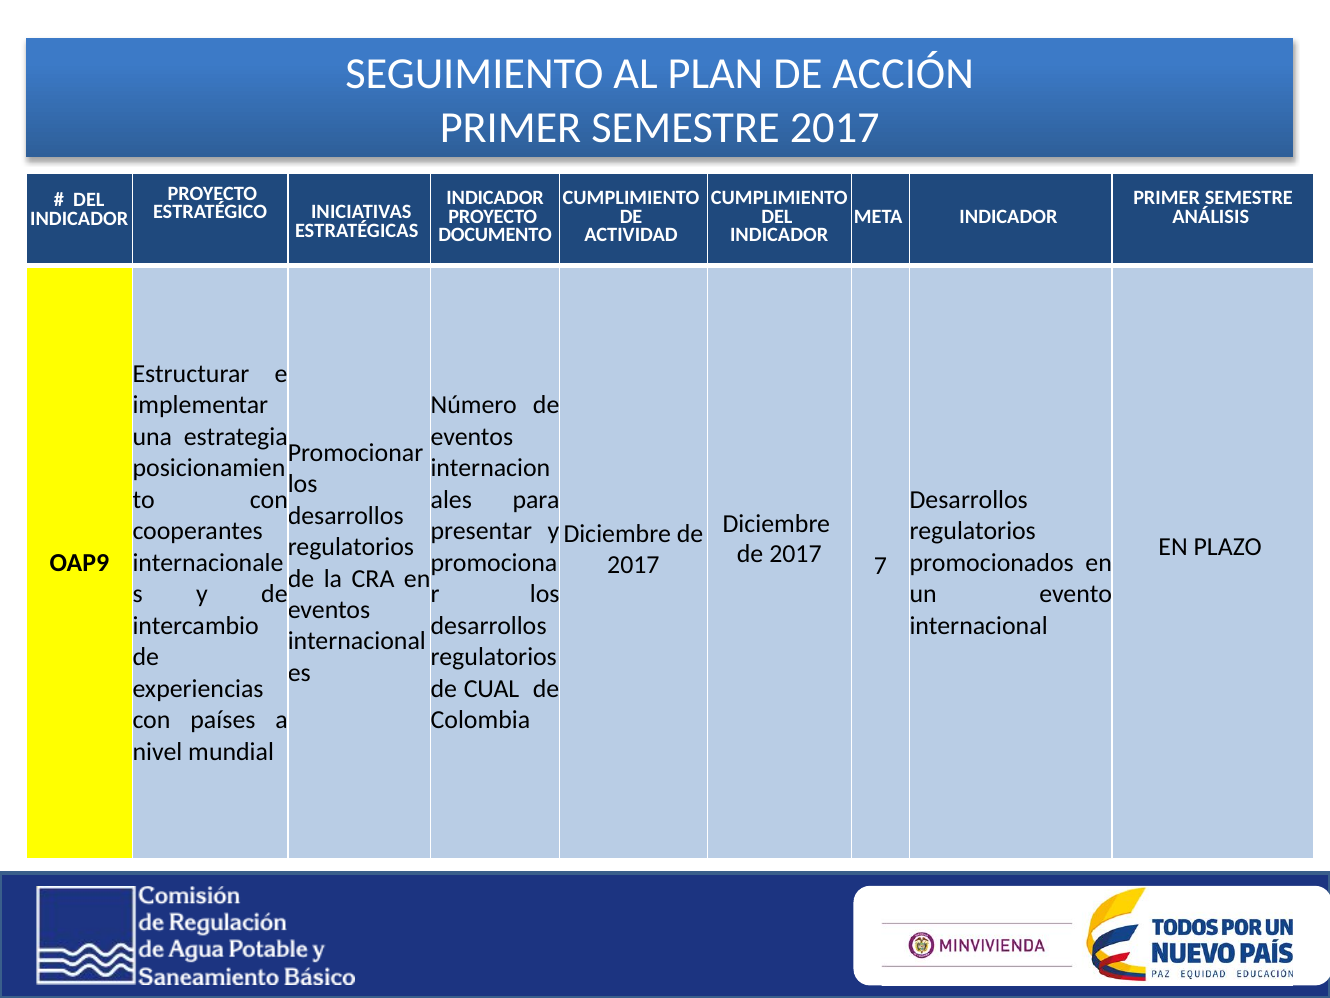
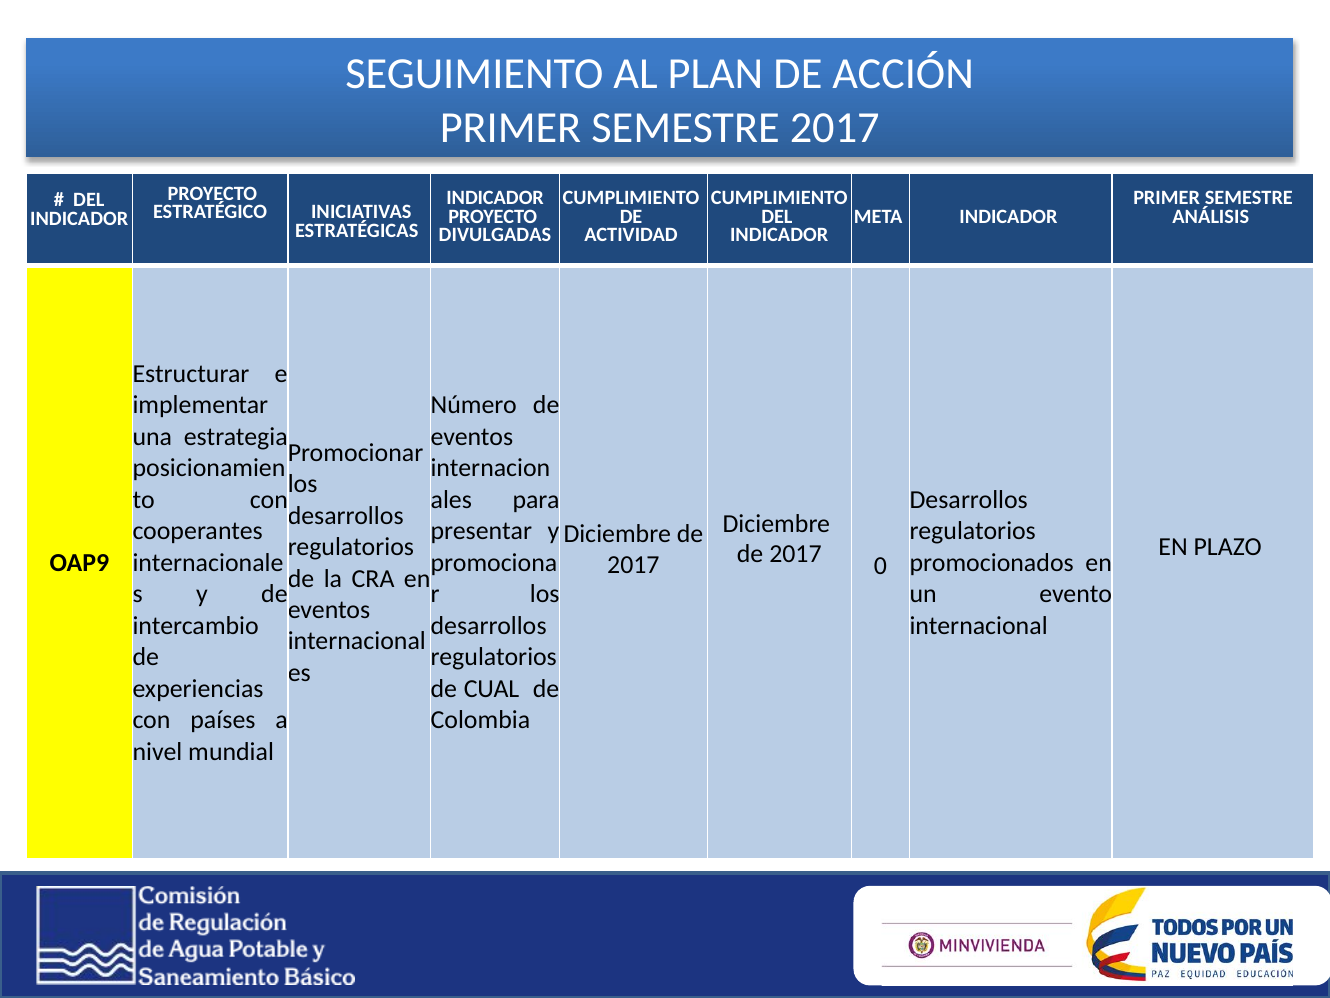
DOCUMENTO: DOCUMENTO -> DIVULGADAS
7: 7 -> 0
